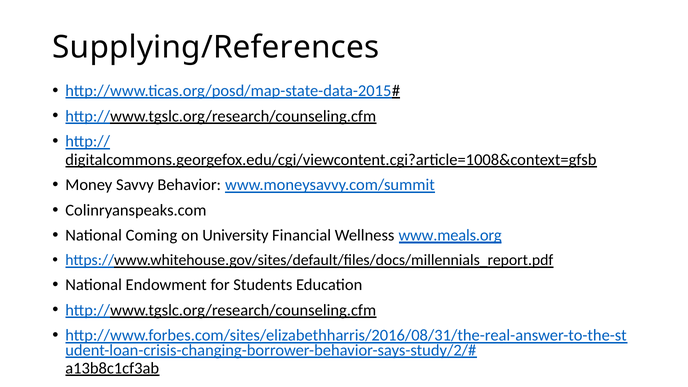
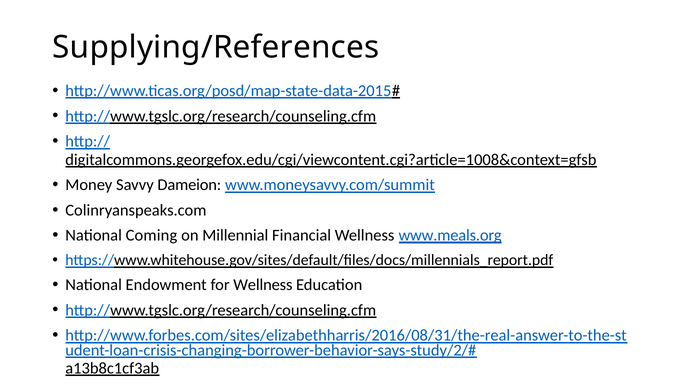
Behavior: Behavior -> Dameion
University: University -> Millennial
for Students: Students -> Wellness
